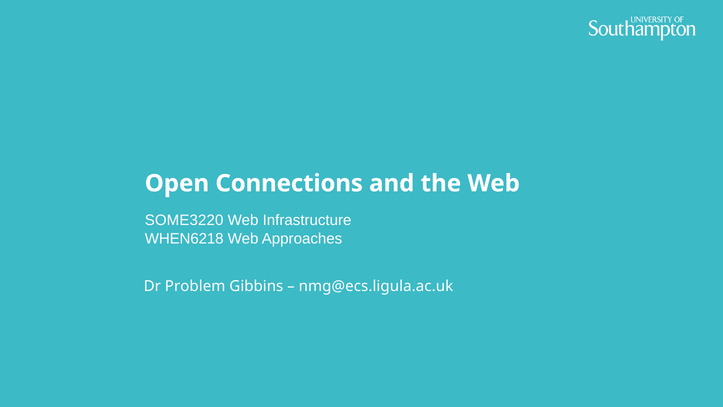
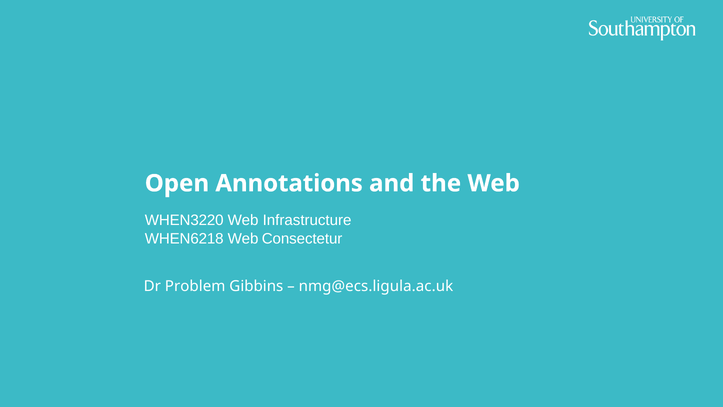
Connections: Connections -> Annotations
SOME3220: SOME3220 -> WHEN3220
Approaches: Approaches -> Consectetur
